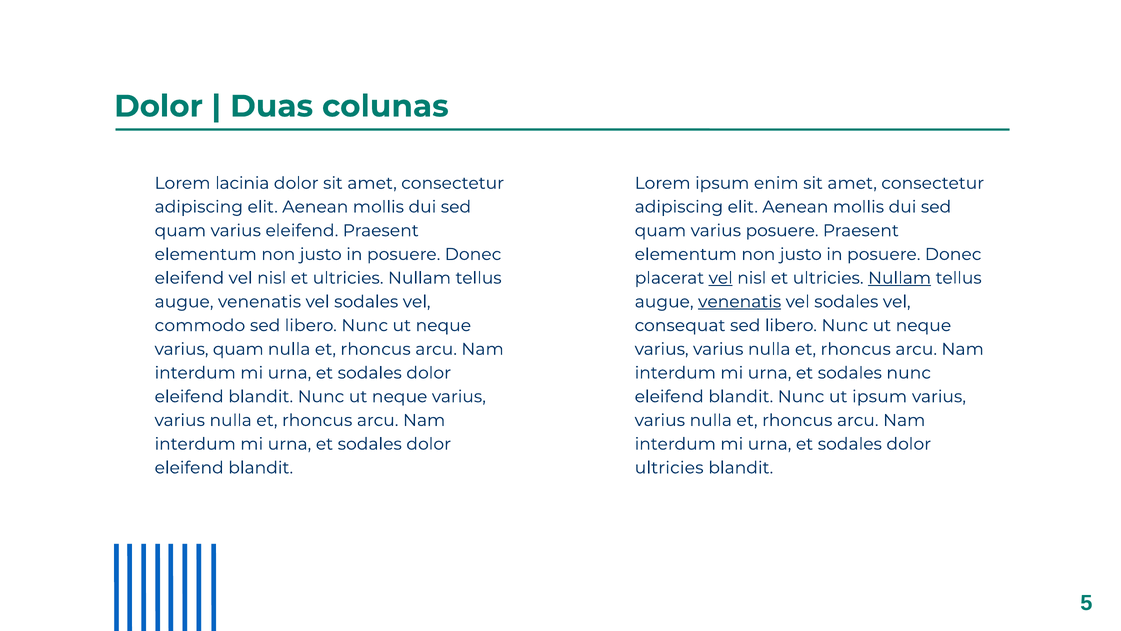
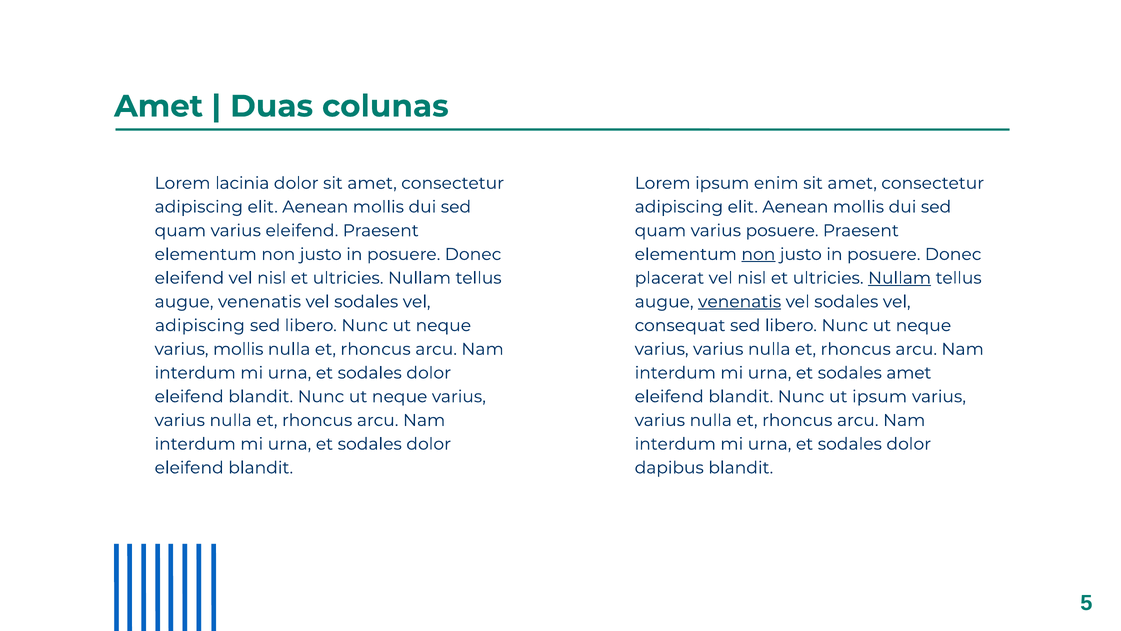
Dolor at (158, 106): Dolor -> Amet
non at (758, 254) underline: none -> present
vel at (721, 278) underline: present -> none
commodo at (200, 325): commodo -> adipiscing
varius quam: quam -> mollis
sodales nunc: nunc -> amet
ultricies at (669, 467): ultricies -> dapibus
